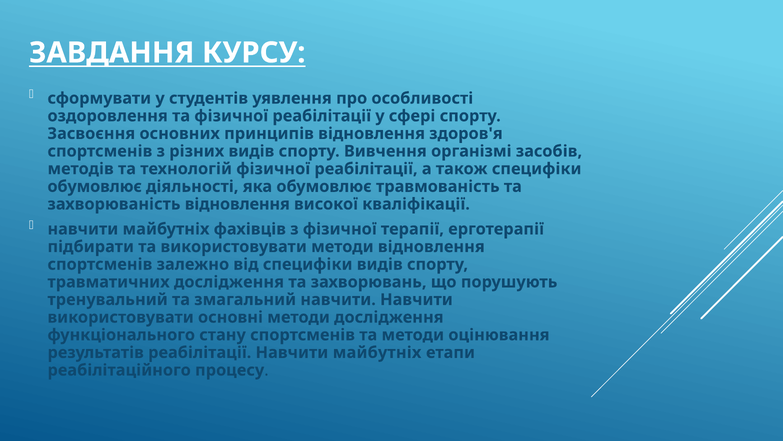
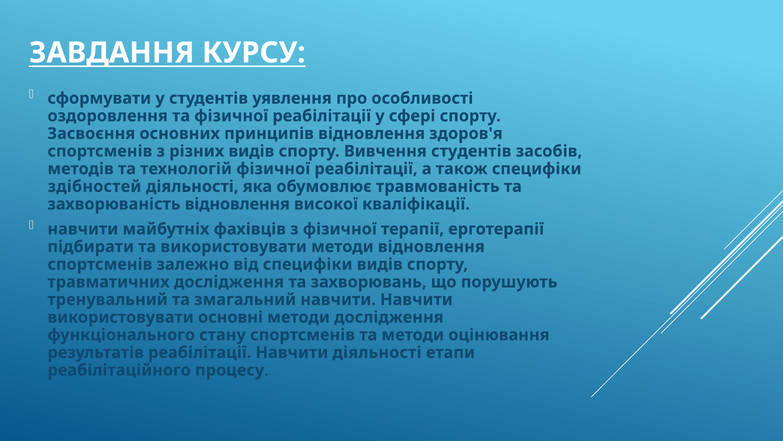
Вивчення організмі: організмі -> студентів
обумовлює at (95, 186): обумовлює -> здібностей
реабілітації Навчити майбутніх: майбутніх -> діяльності
